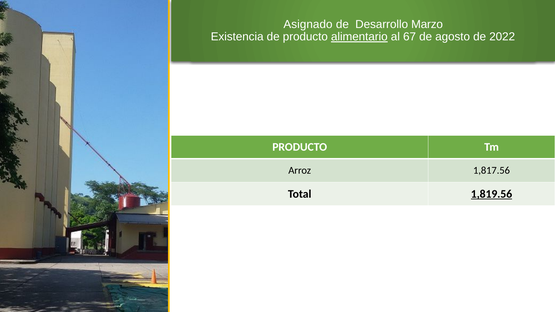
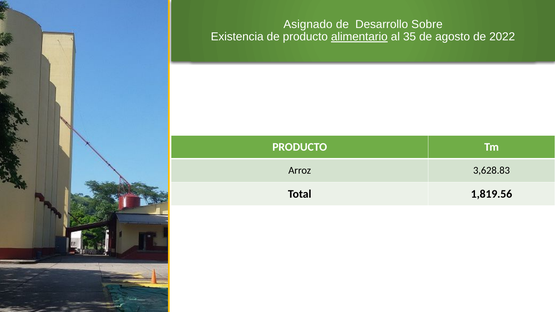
Marzo: Marzo -> Sobre
67: 67 -> 35
1,817.56: 1,817.56 -> 3,628.83
1,819.56 underline: present -> none
